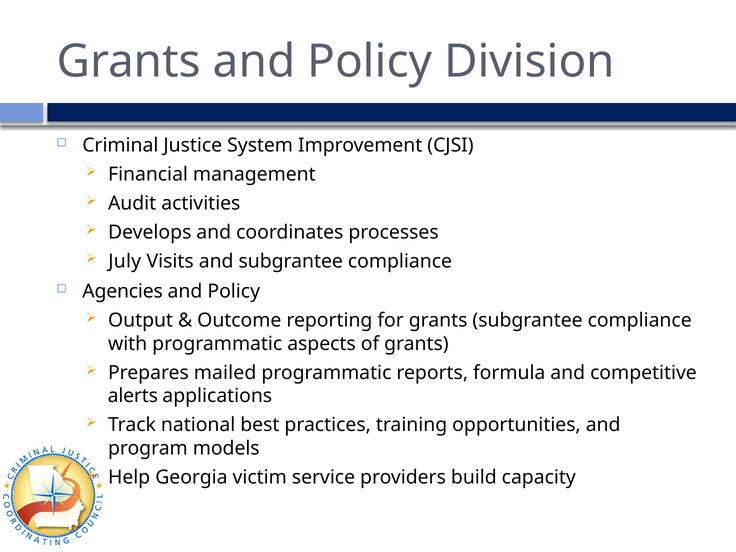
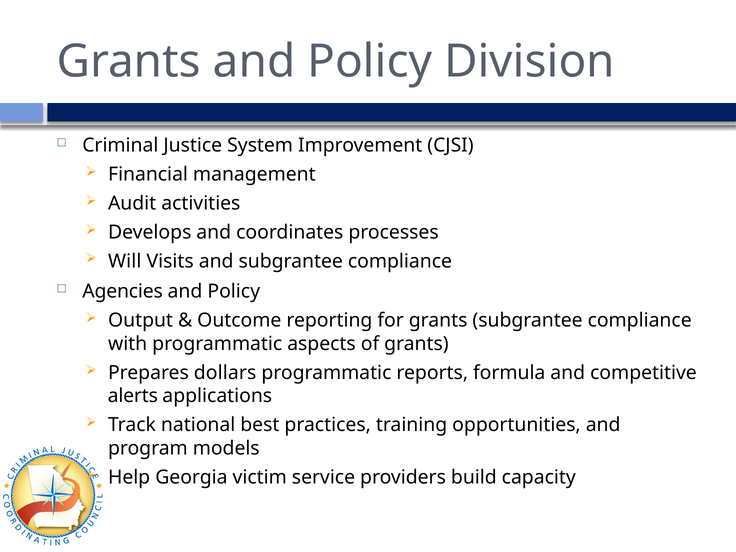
July: July -> Will
mailed: mailed -> dollars
